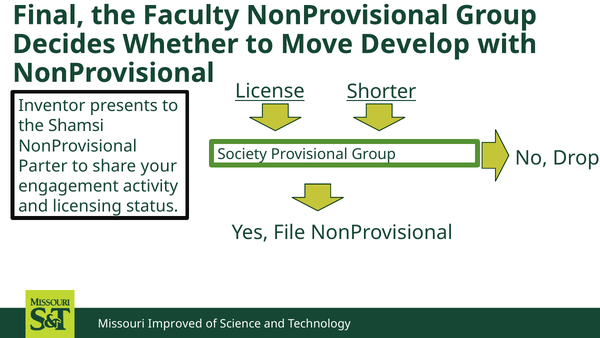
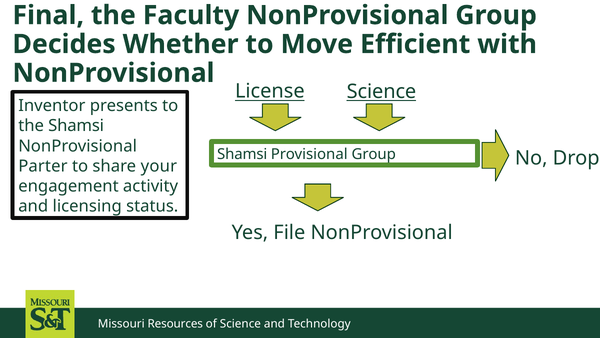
Develop: Develop -> Efficient
Shorter at (382, 91): Shorter -> Science
Society at (242, 154): Society -> Shamsi
Improved: Improved -> Resources
